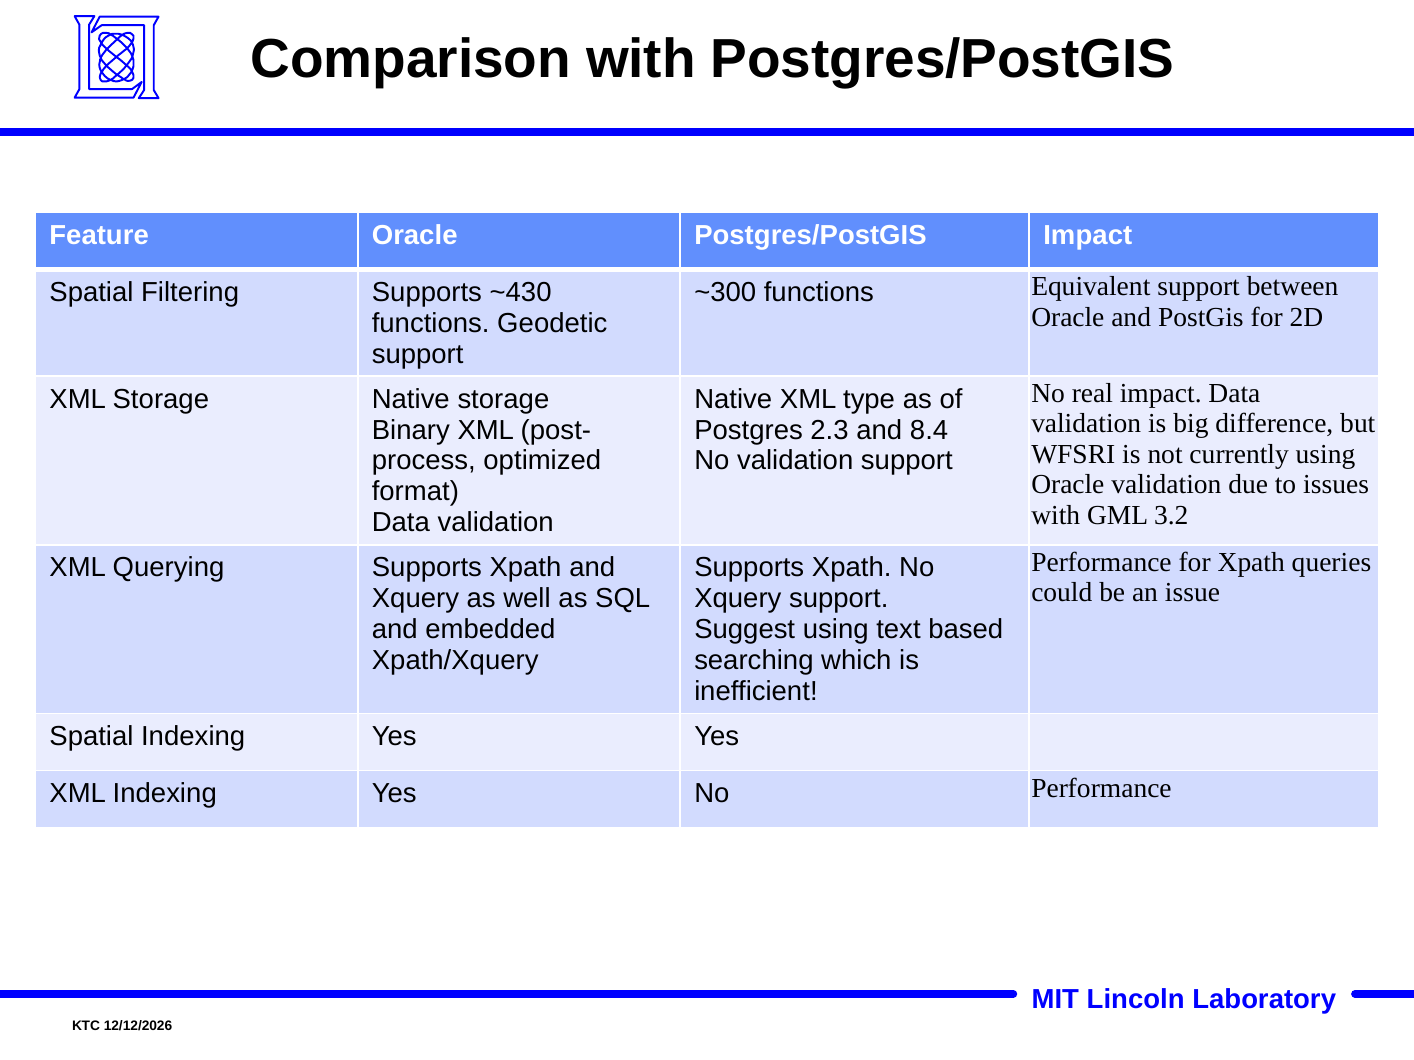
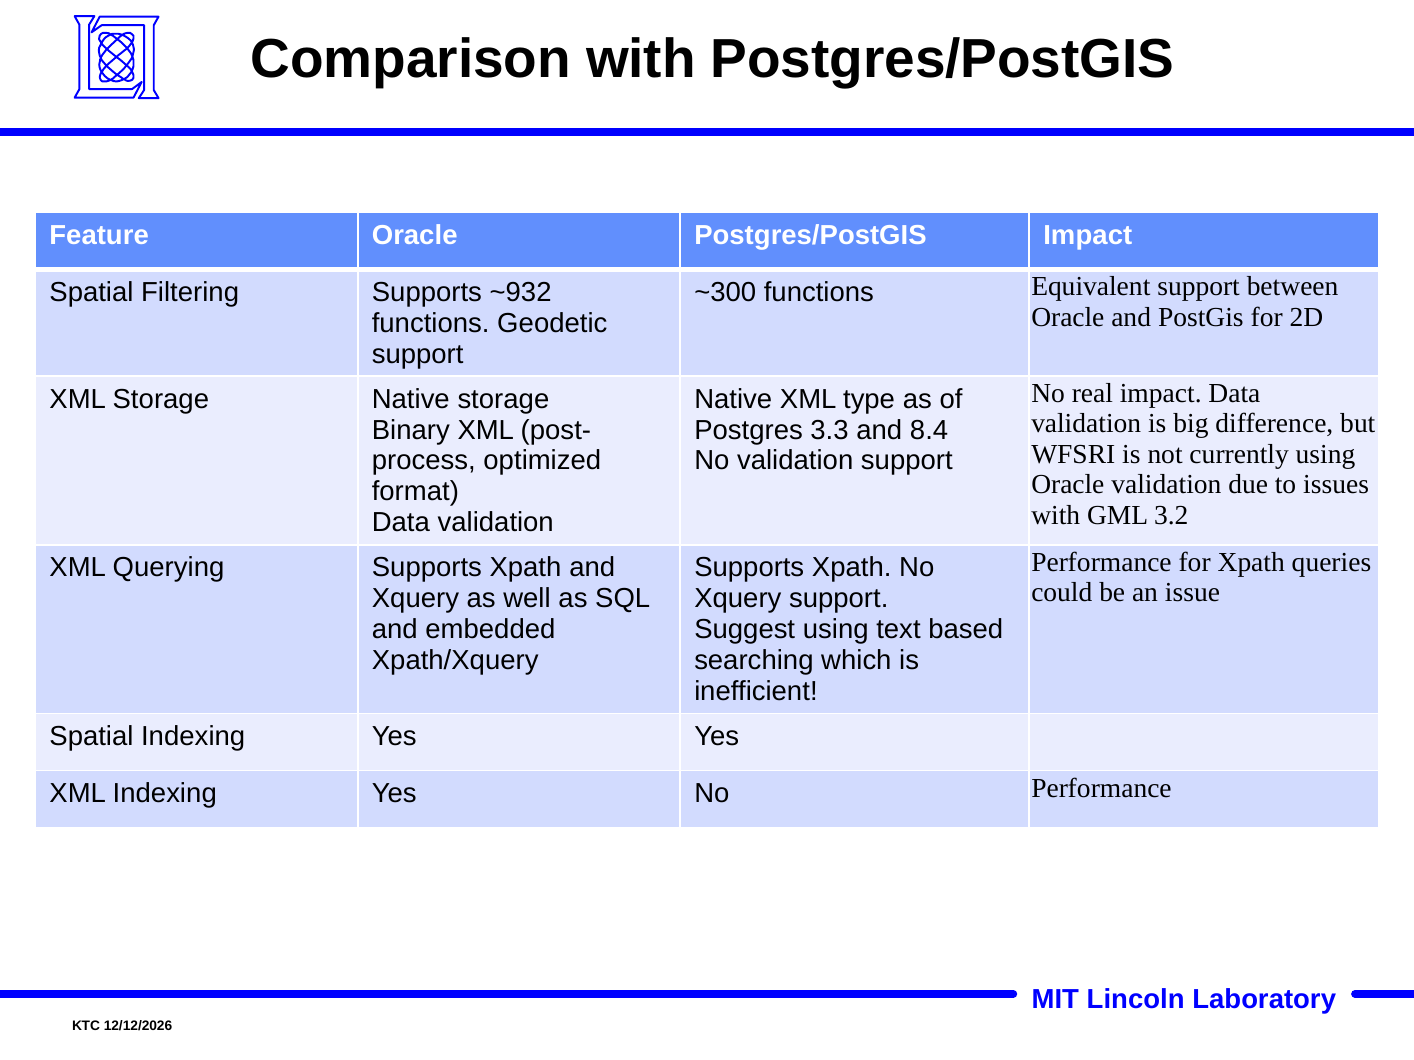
~430: ~430 -> ~932
2.3: 2.3 -> 3.3
